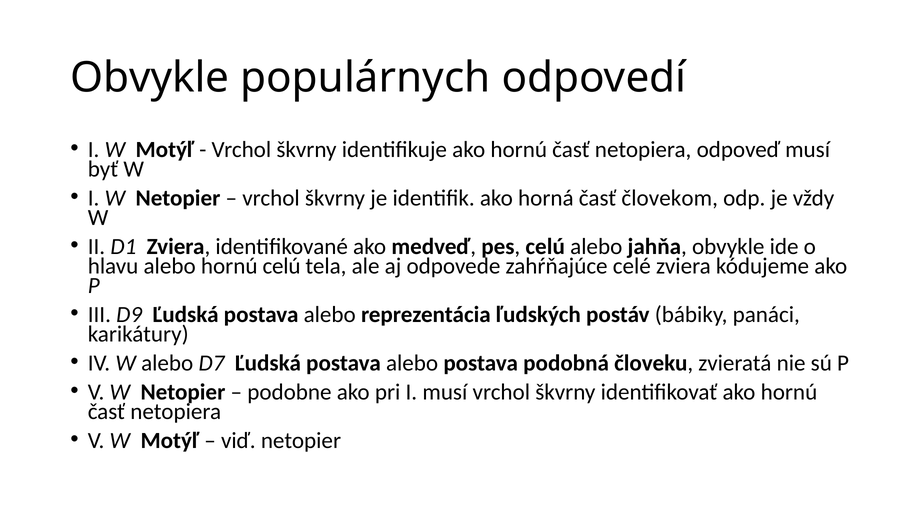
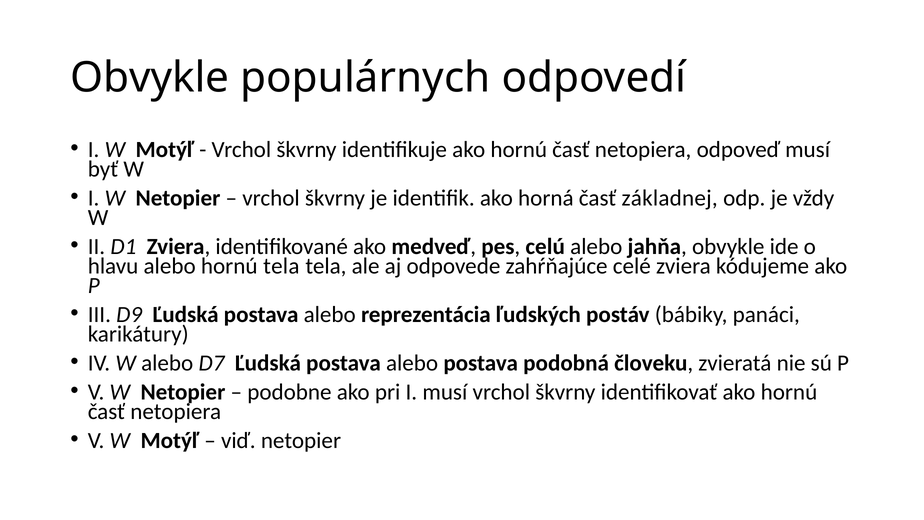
človekom: človekom -> základnej
hornú celú: celú -> tela
